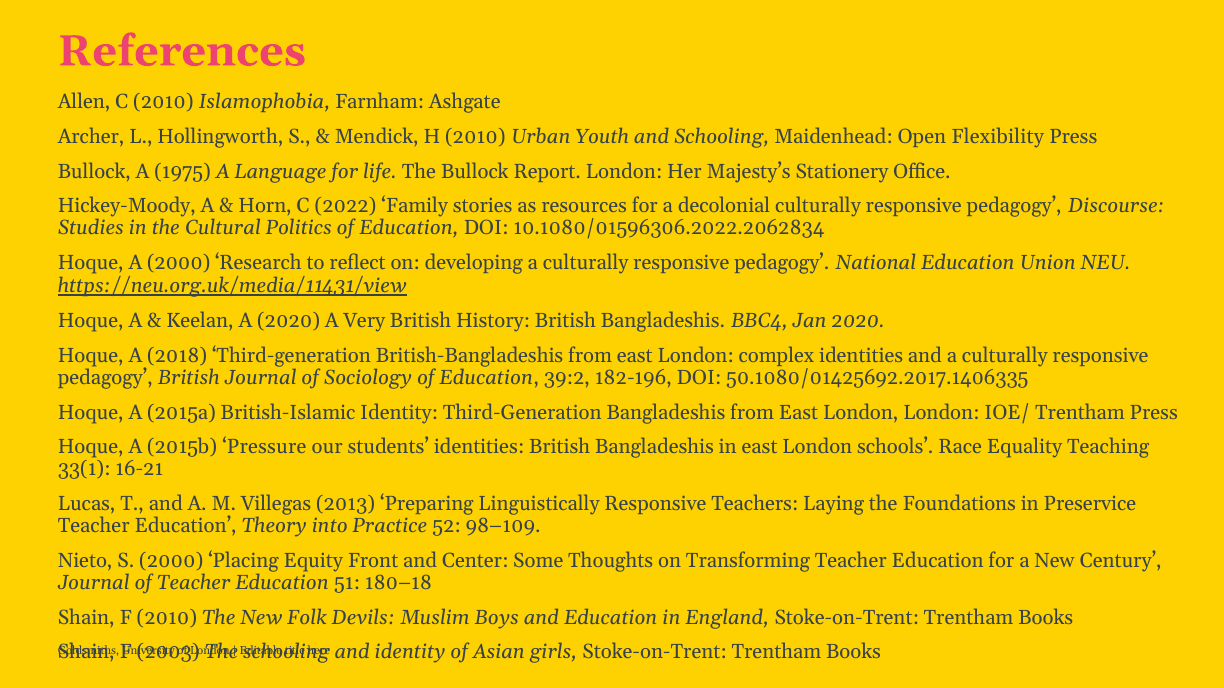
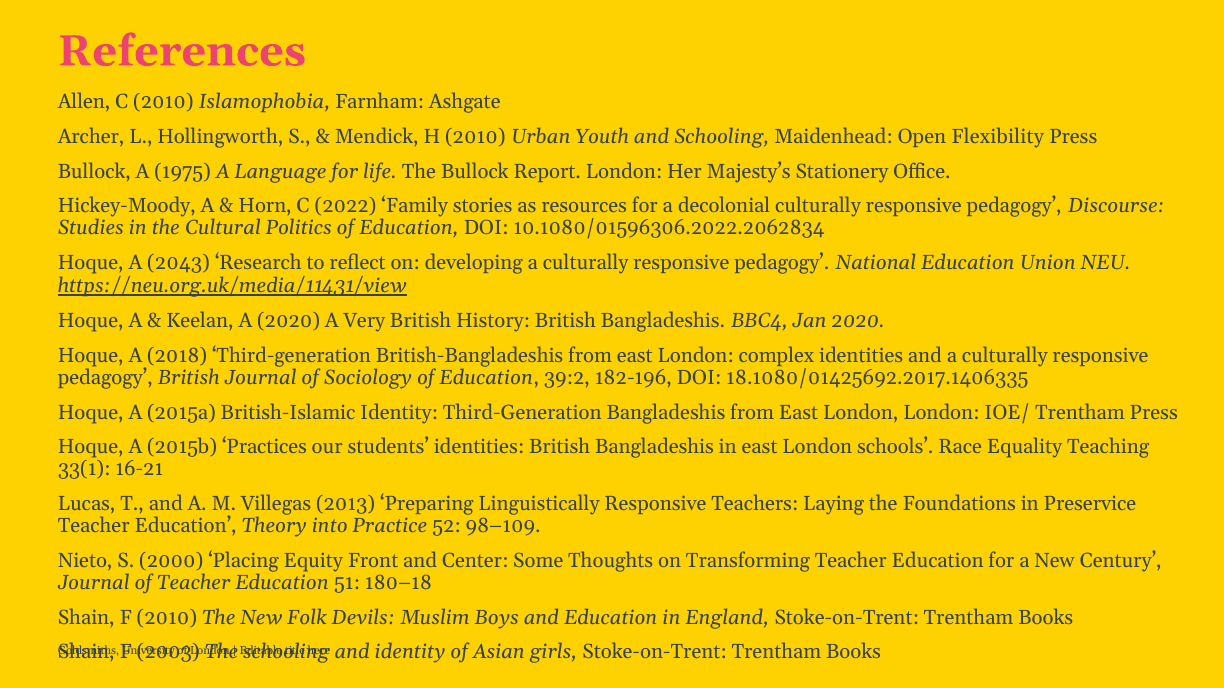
A 2000: 2000 -> 2043
50.1080/01425692.2017.1406335: 50.1080/01425692.2017.1406335 -> 18.1080/01425692.2017.1406335
Pressure: Pressure -> Practices
